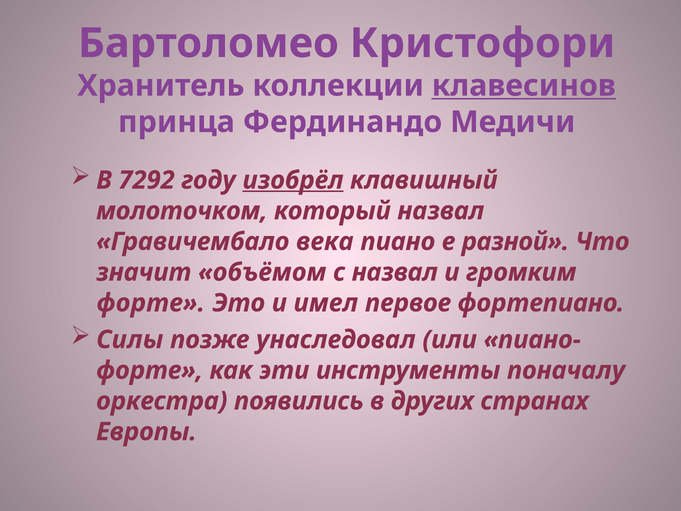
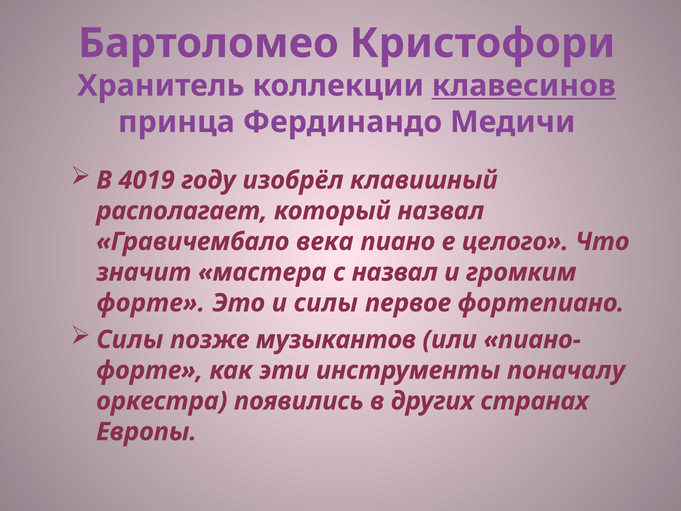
7292: 7292 -> 4019
изобрёл underline: present -> none
молоточком: молоточком -> располагает
разной: разной -> целого
объёмом: объёмом -> мастера
и имел: имел -> силы
унаследовал: унаследовал -> музыкантов
